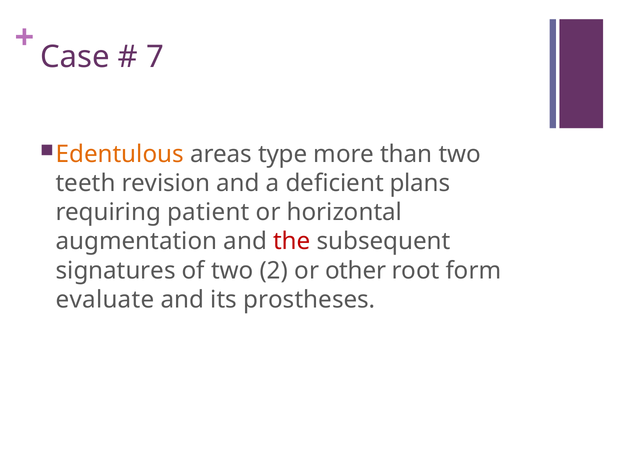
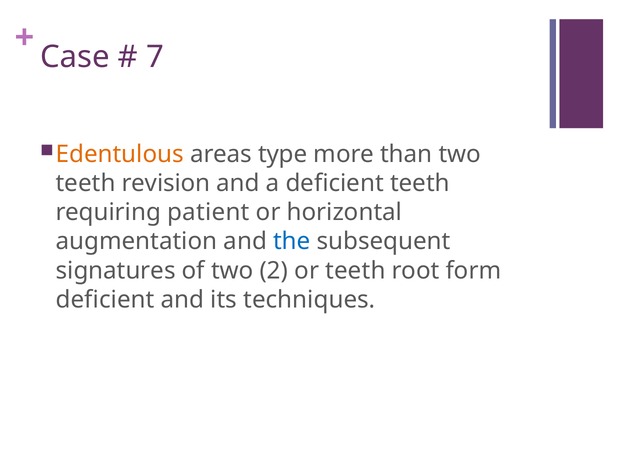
deficient plans: plans -> teeth
the colour: red -> blue
or other: other -> teeth
evaluate at (105, 300): evaluate -> deficient
prostheses: prostheses -> techniques
